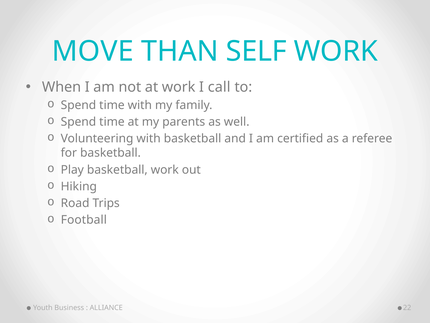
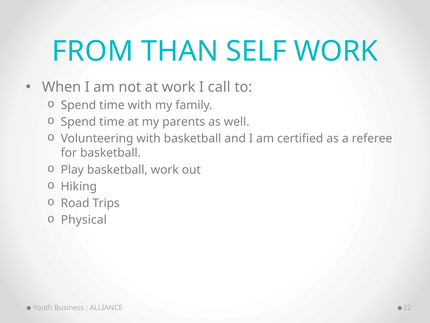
MOVE: MOVE -> FROM
Football: Football -> Physical
